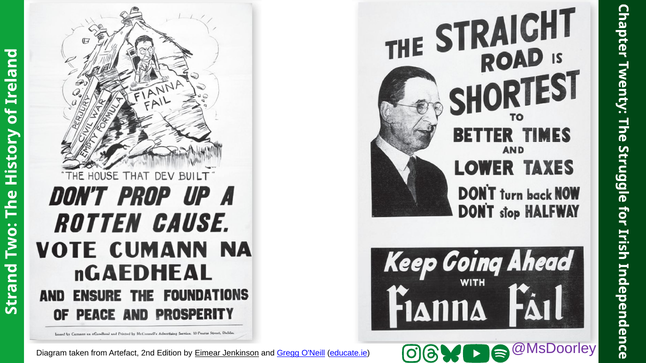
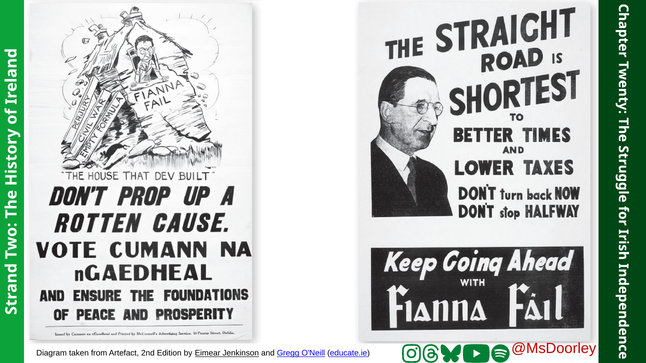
@MsDoorley colour: purple -> red
